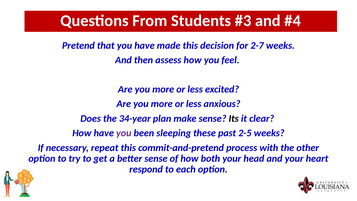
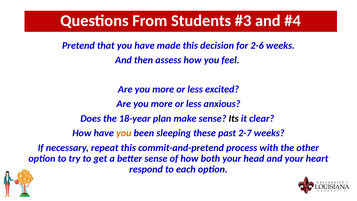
2-7: 2-7 -> 2-6
34-year: 34-year -> 18-year
you at (124, 133) colour: purple -> orange
2-5: 2-5 -> 2-7
